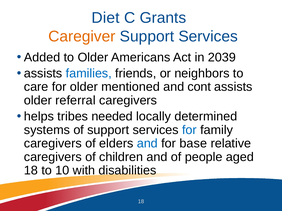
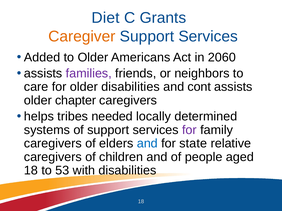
2039: 2039 -> 2060
families colour: blue -> purple
older mentioned: mentioned -> disabilities
referral: referral -> chapter
for at (189, 130) colour: blue -> purple
base: base -> state
10: 10 -> 53
